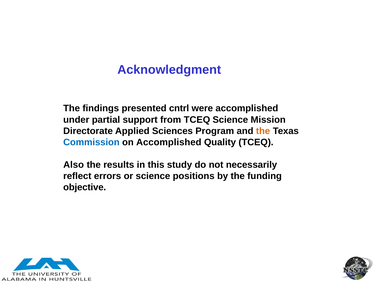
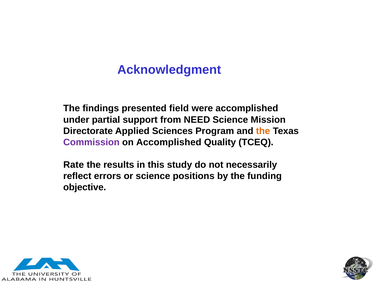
cntrl: cntrl -> field
from TCEQ: TCEQ -> NEED
Commission colour: blue -> purple
Also: Also -> Rate
